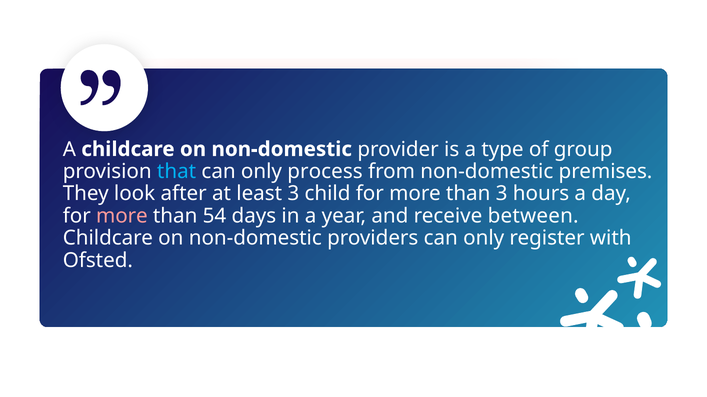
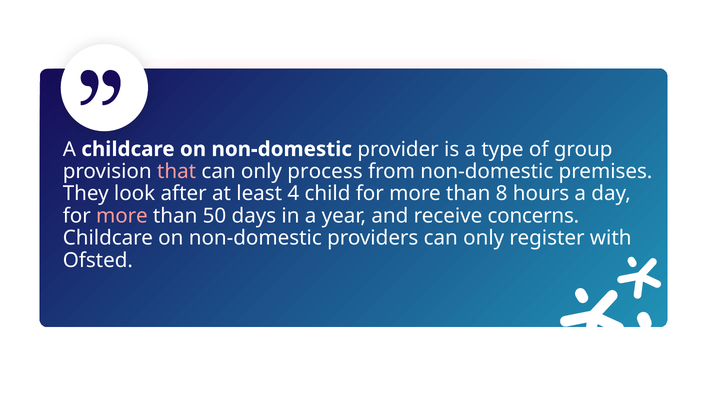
that colour: light blue -> pink
least 3: 3 -> 4
than 3: 3 -> 8
54: 54 -> 50
between: between -> concerns
